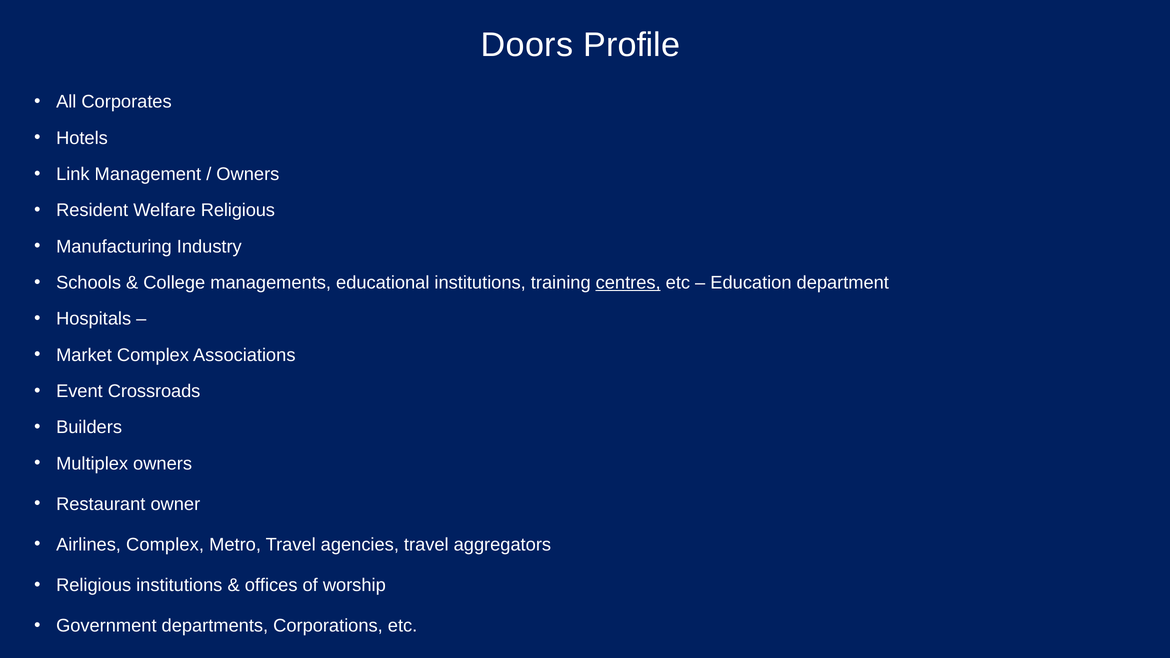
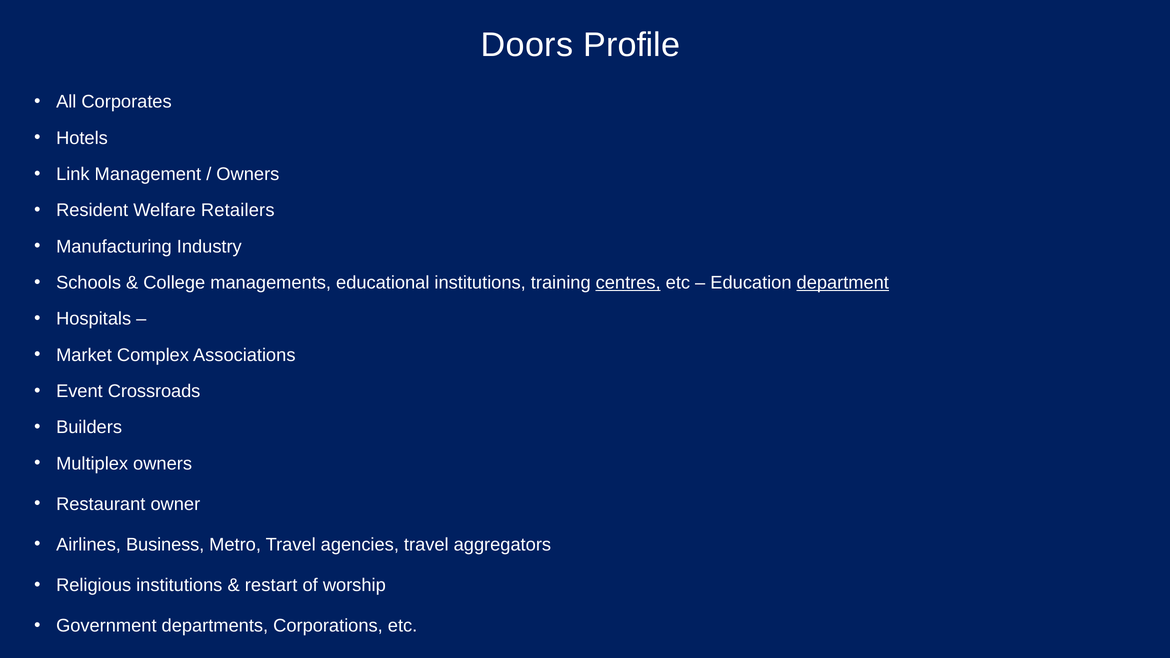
Welfare Religious: Religious -> Retailers
department underline: none -> present
Airlines Complex: Complex -> Business
offices: offices -> restart
